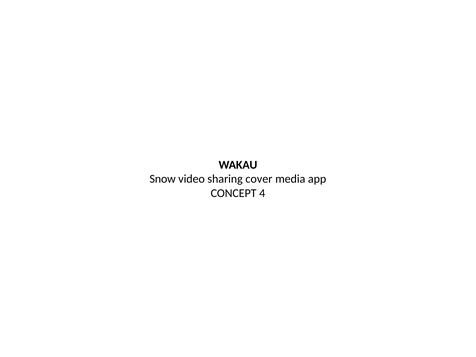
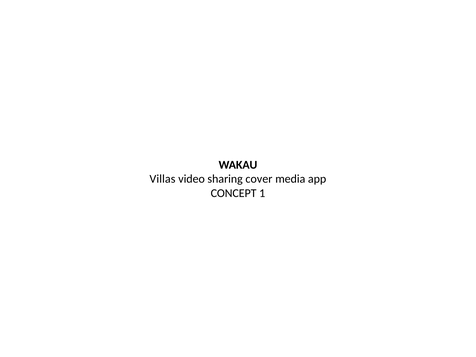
Snow: Snow -> Villas
4: 4 -> 1
